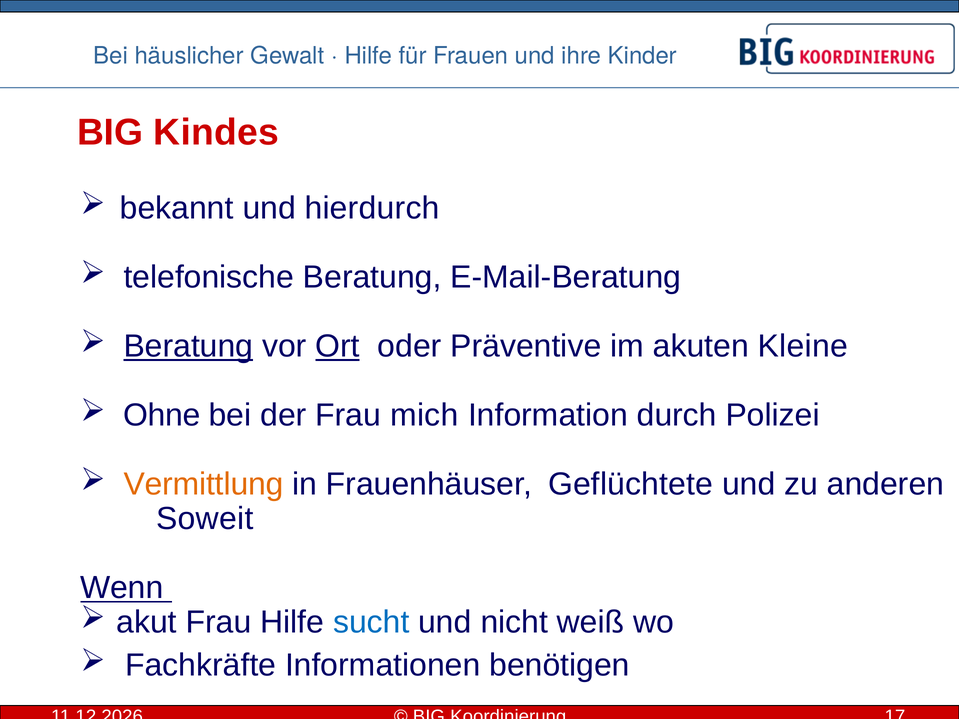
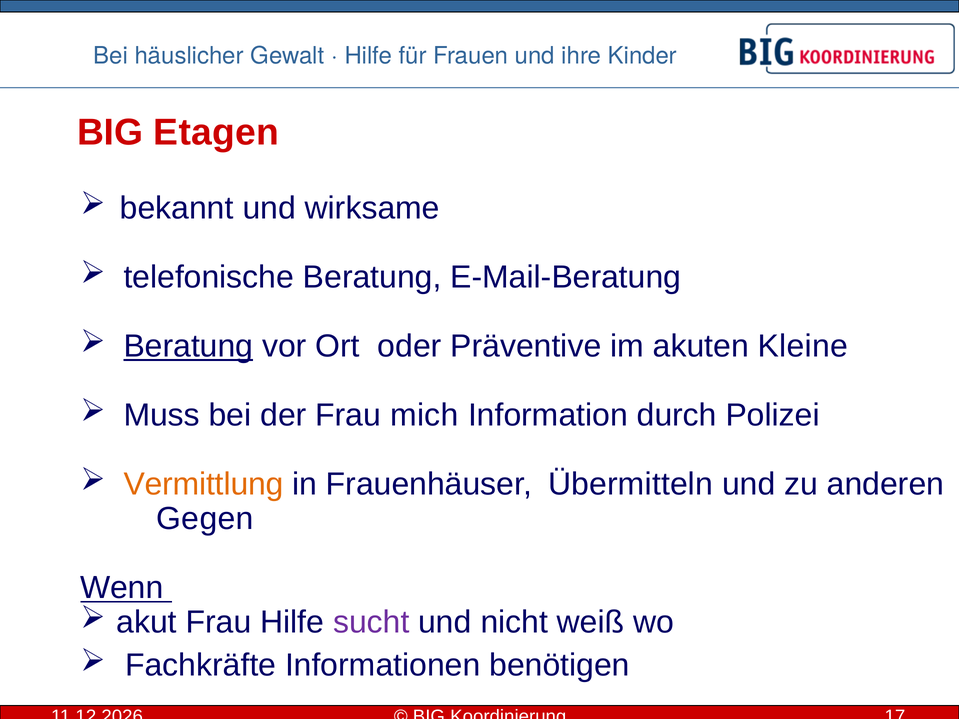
Kindes: Kindes -> Etagen
hierdurch: hierdurch -> wirksame
Ort underline: present -> none
Ohne: Ohne -> Muss
Geflüchtete: Geflüchtete -> Übermitteln
Soweit: Soweit -> Gegen
sucht colour: blue -> purple
